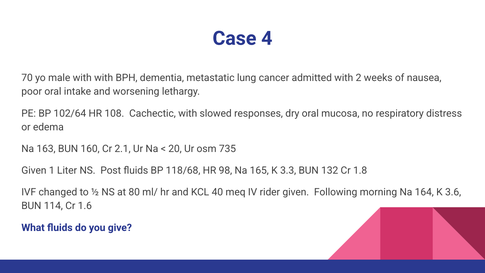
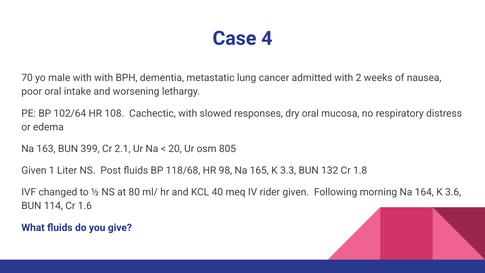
160: 160 -> 399
735: 735 -> 805
